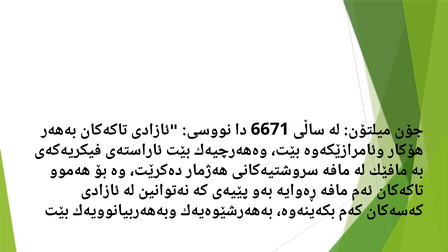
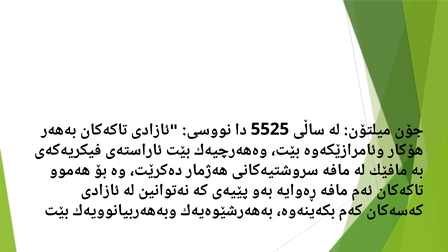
6671: 6671 -> 5525
